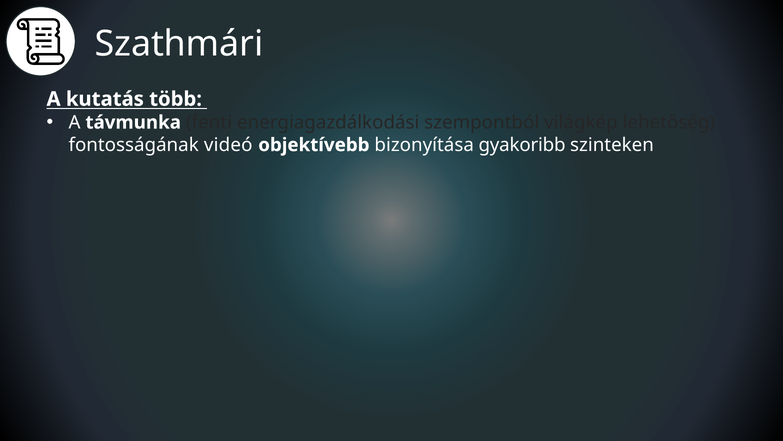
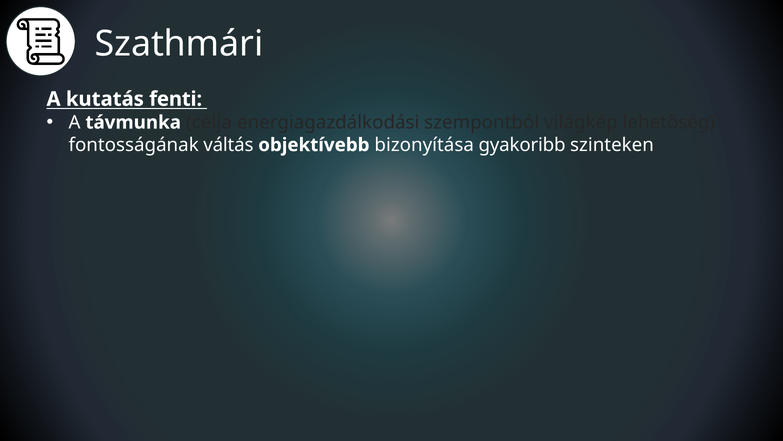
több: több -> fenti
fenti: fenti -> célja
videó: videó -> váltás
